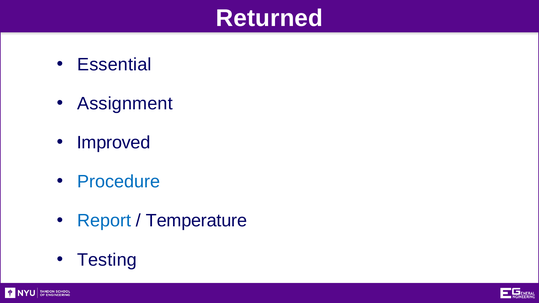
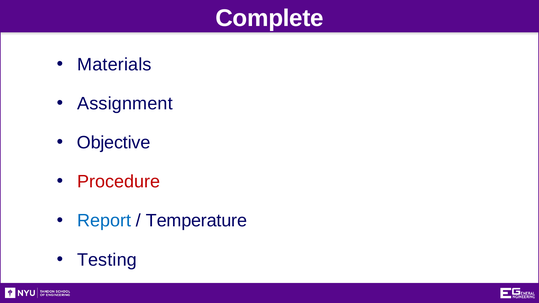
Returned: Returned -> Complete
Essential: Essential -> Materials
Improved: Improved -> Objective
Procedure colour: blue -> red
